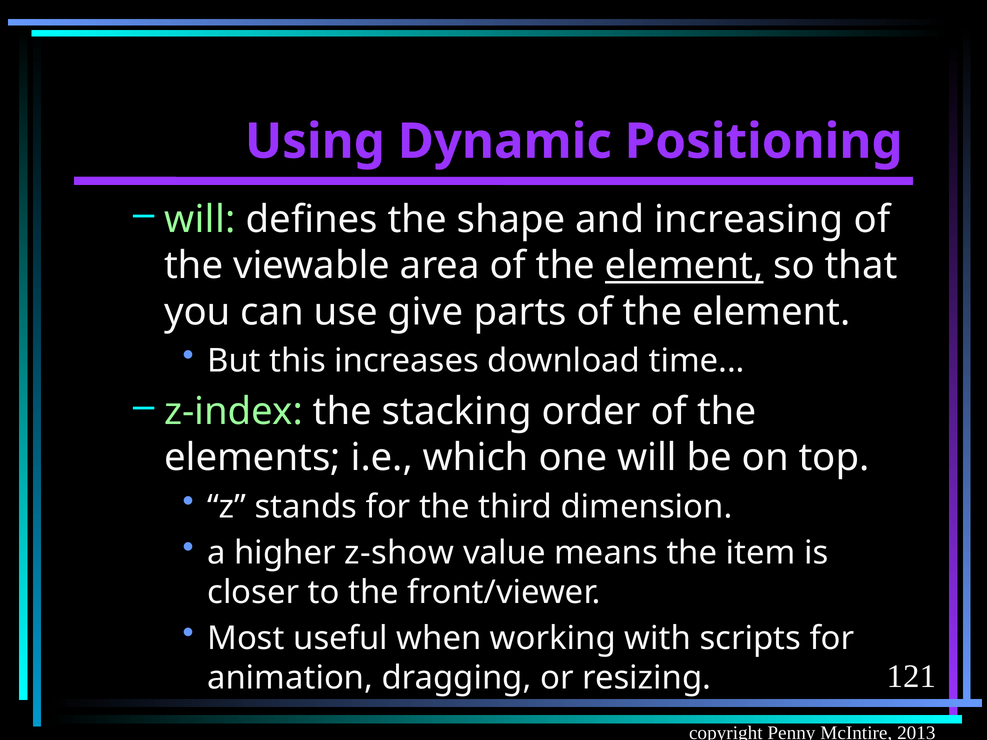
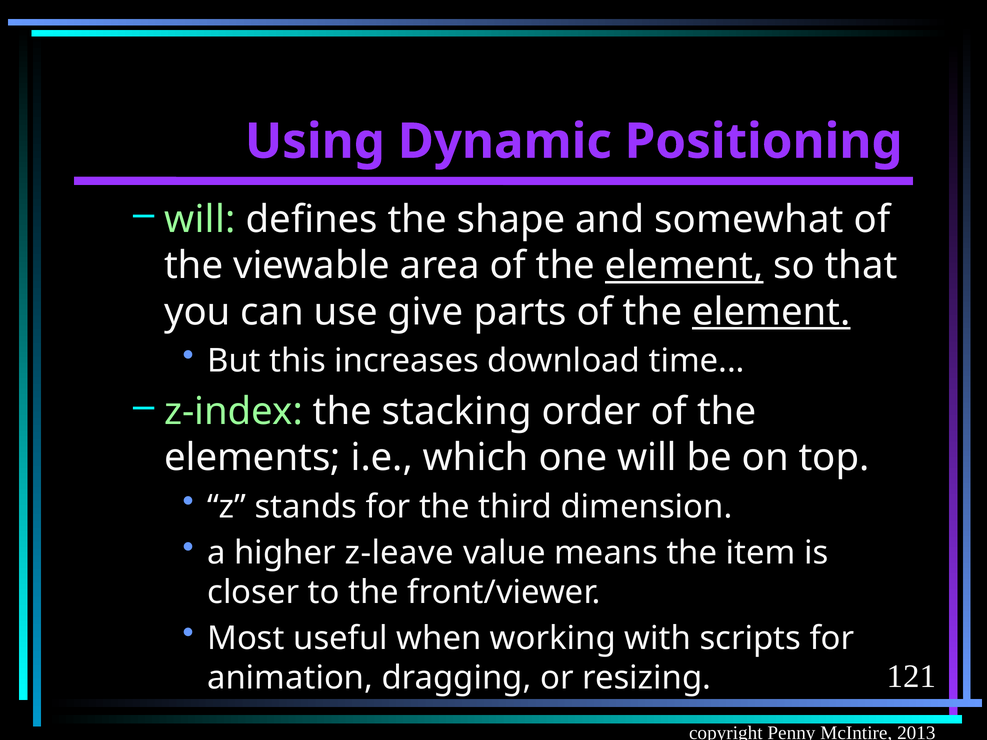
increasing: increasing -> somewhat
element at (771, 312) underline: none -> present
z-show: z-show -> z-leave
